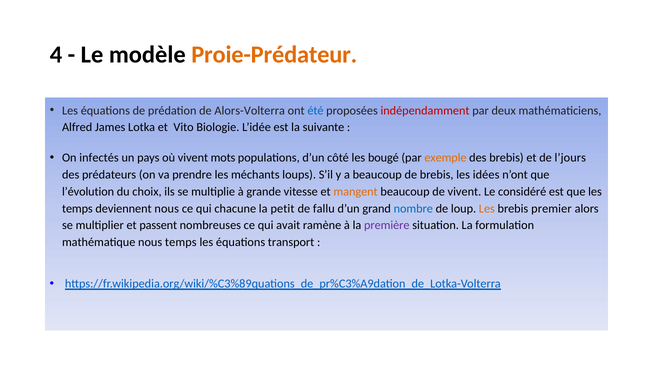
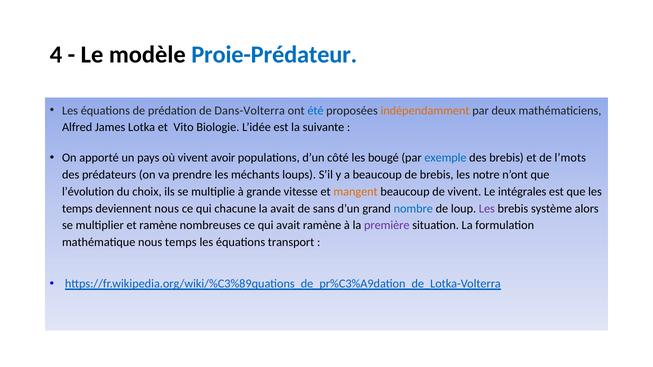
Proie-Prédateur colour: orange -> blue
Alors-Volterra: Alors-Volterra -> Dans-Volterra
indépendamment colour: red -> orange
infectés: infectés -> apporté
mots: mots -> avoir
exemple colour: orange -> blue
l’jours: l’jours -> l’mots
idées: idées -> notre
considéré: considéré -> intégrales
la petit: petit -> avait
fallu: fallu -> sans
Les at (487, 209) colour: orange -> purple
premier: premier -> système
et passent: passent -> ramène
